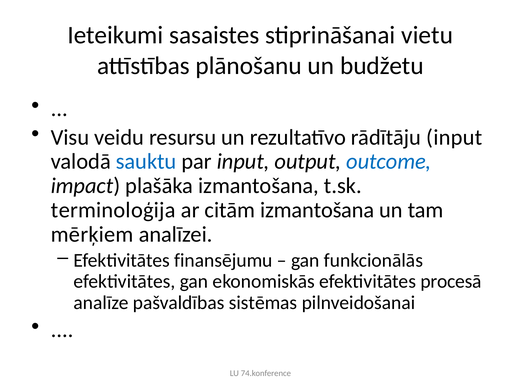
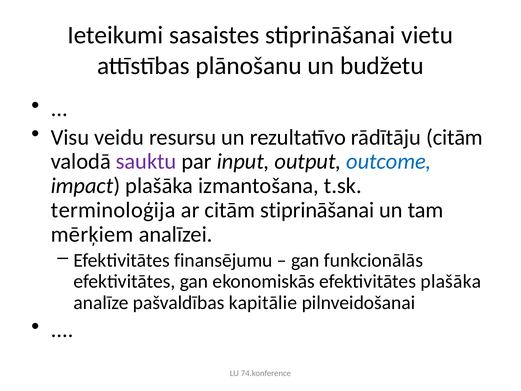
rādītāju input: input -> citām
sauktu colour: blue -> purple
citām izmantošana: izmantošana -> stiprināšanai
efektivitātes procesā: procesā -> plašāka
sistēmas: sistēmas -> kapitālie
